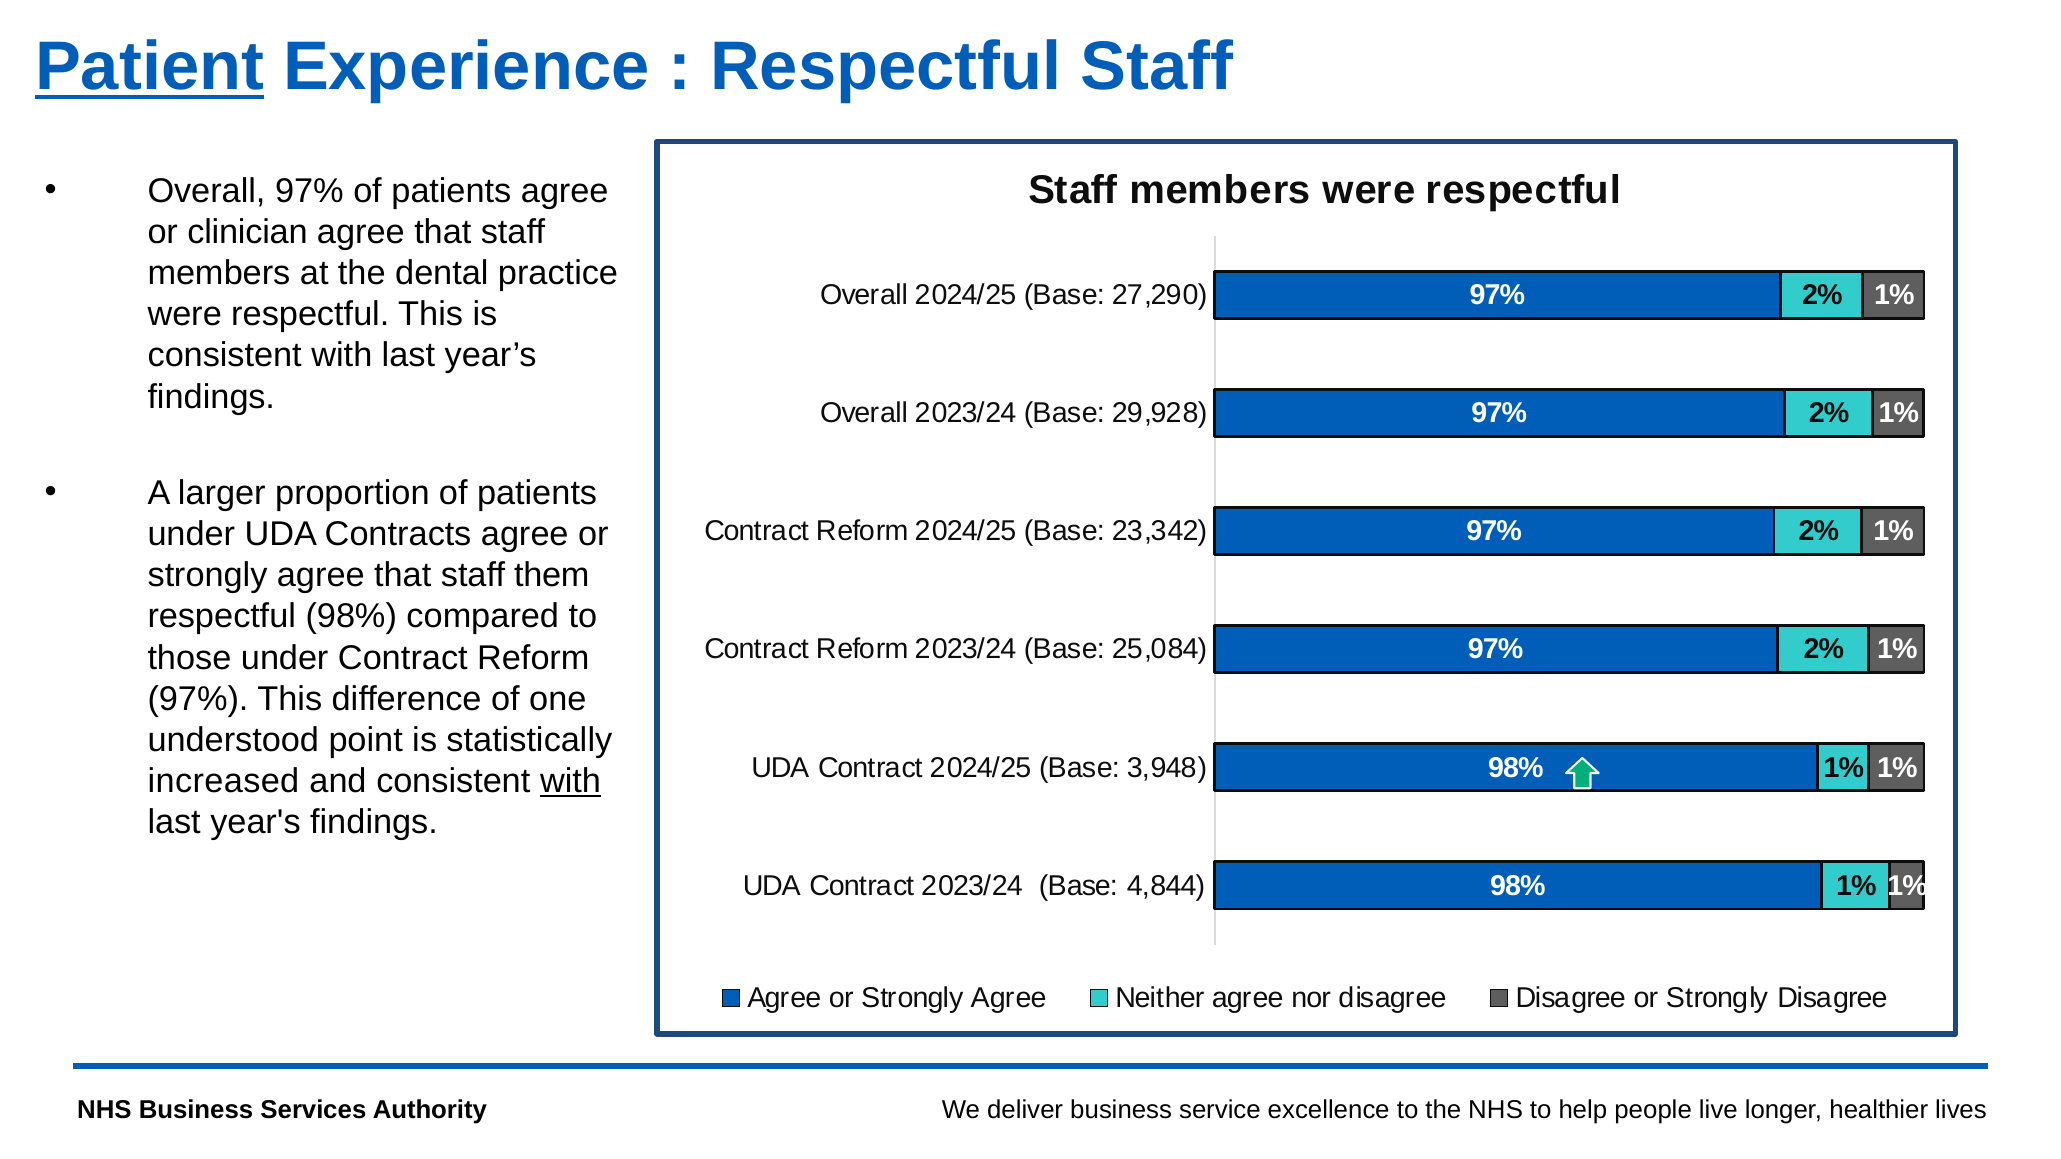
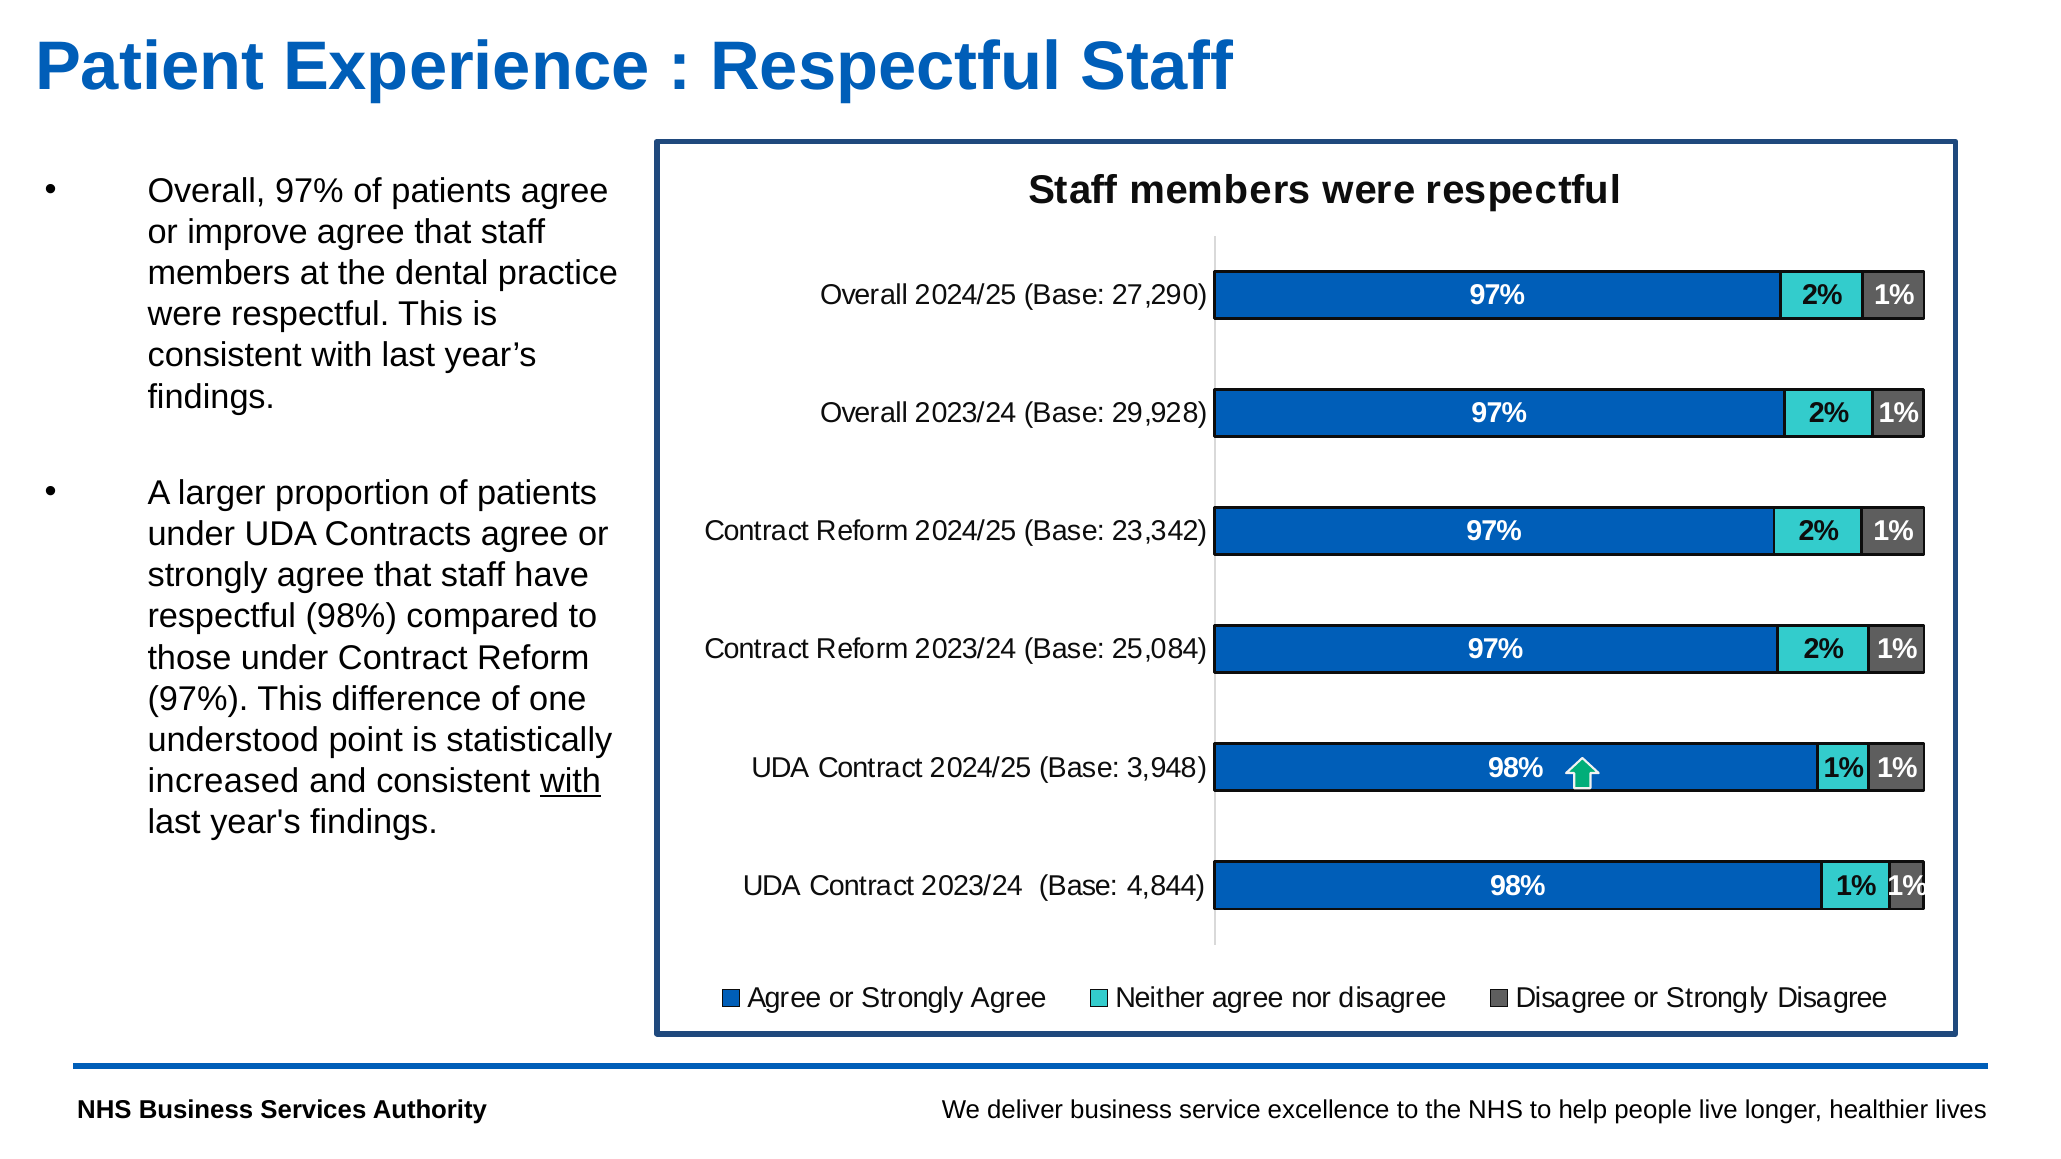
Patient underline: present -> none
clinician: clinician -> improve
them: them -> have
